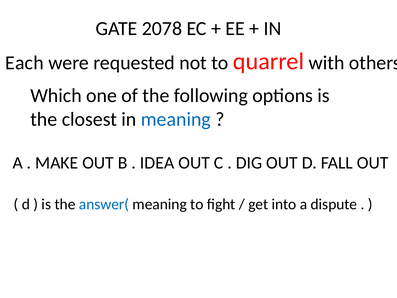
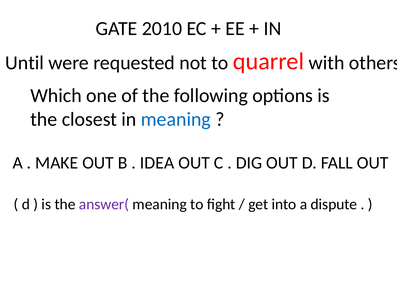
2078: 2078 -> 2010
Each: Each -> Until
answer( colour: blue -> purple
